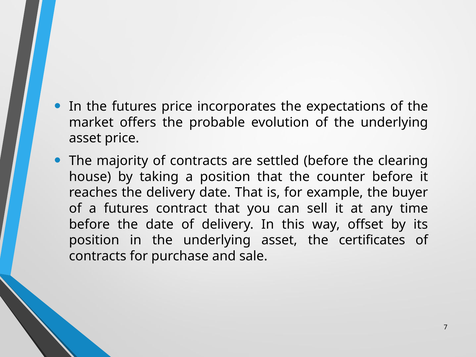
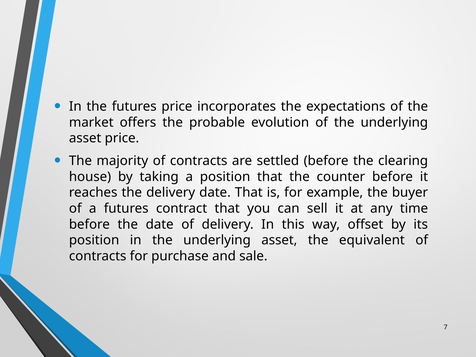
certificates: certificates -> equivalent
